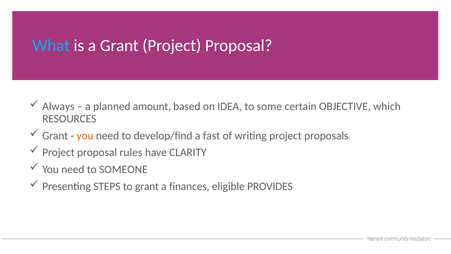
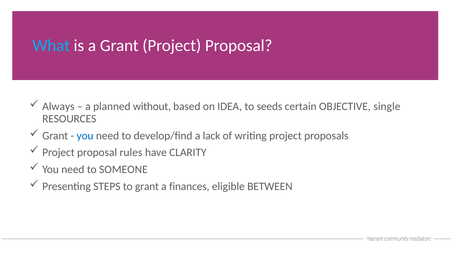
amount: amount -> without
some: some -> seeds
which: which -> single
you at (85, 135) colour: orange -> blue
fast: fast -> lack
PROVIDES: PROVIDES -> BETWEEN
